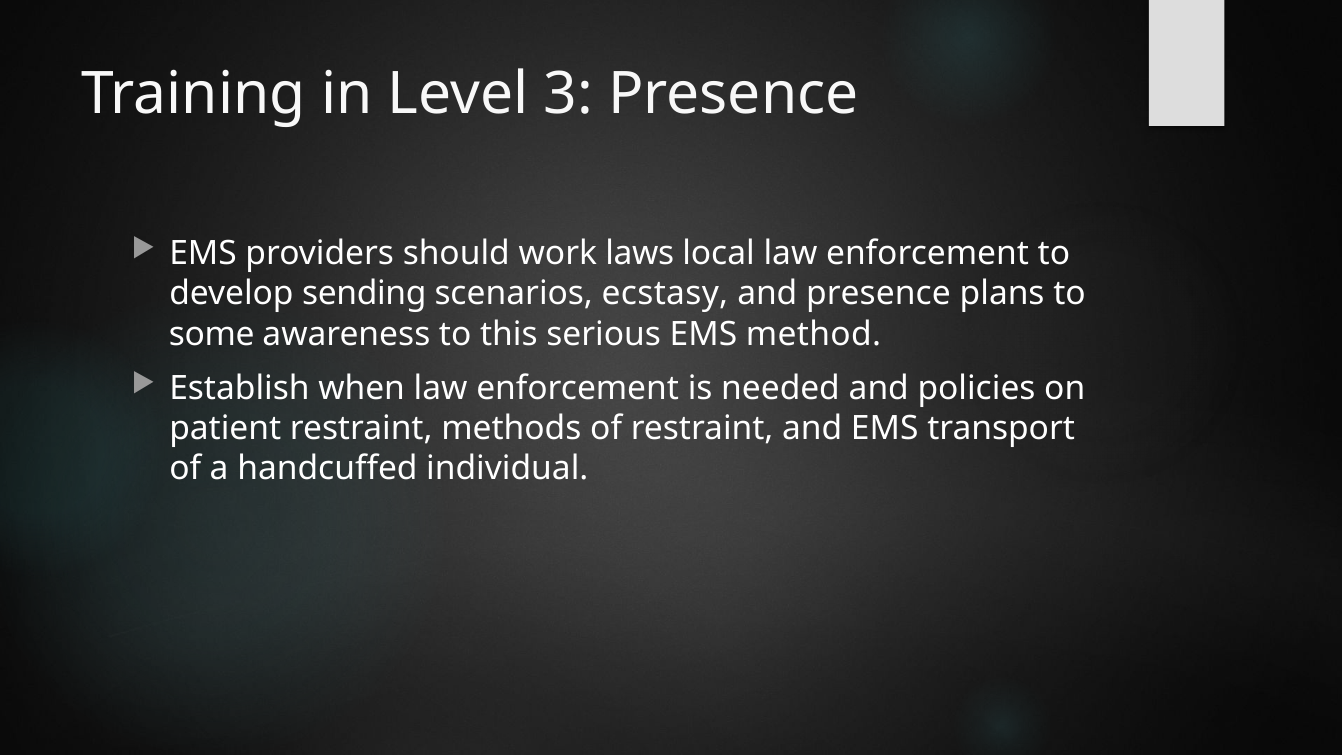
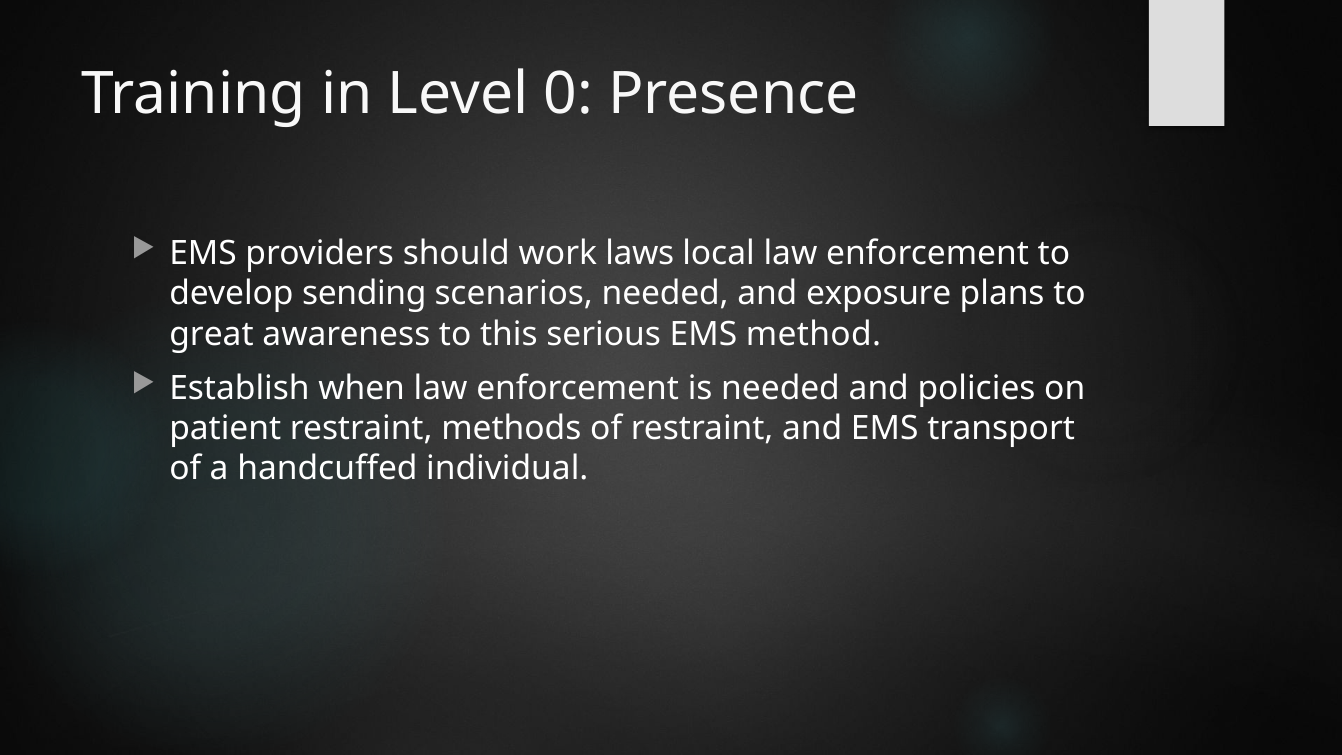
3: 3 -> 0
scenarios ecstasy: ecstasy -> needed
and presence: presence -> exposure
some: some -> great
